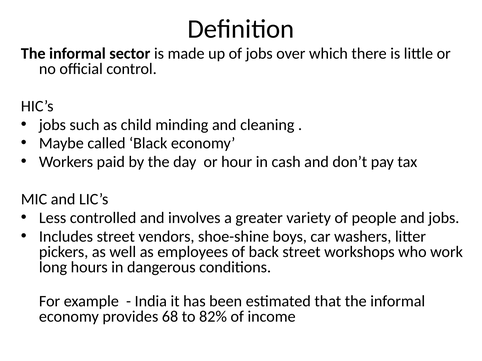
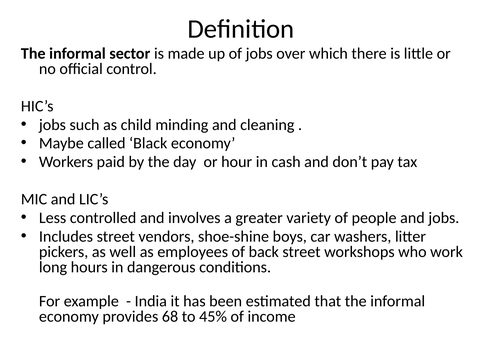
82%: 82% -> 45%
